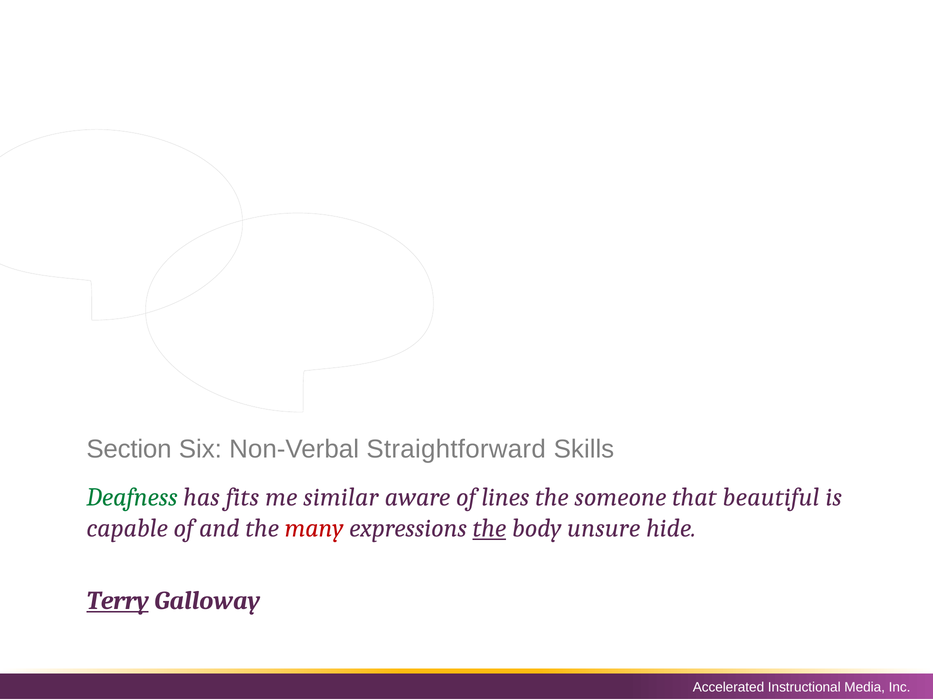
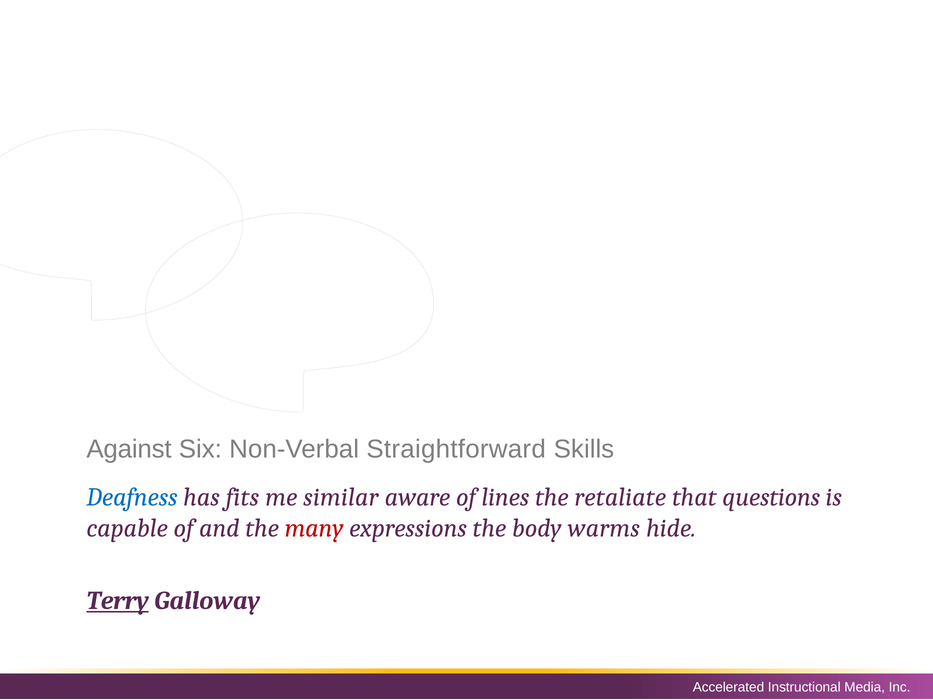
Section: Section -> Against
Deafness colour: green -> blue
someone: someone -> retaliate
beautiful: beautiful -> questions
the at (489, 528) underline: present -> none
unsure: unsure -> warms
